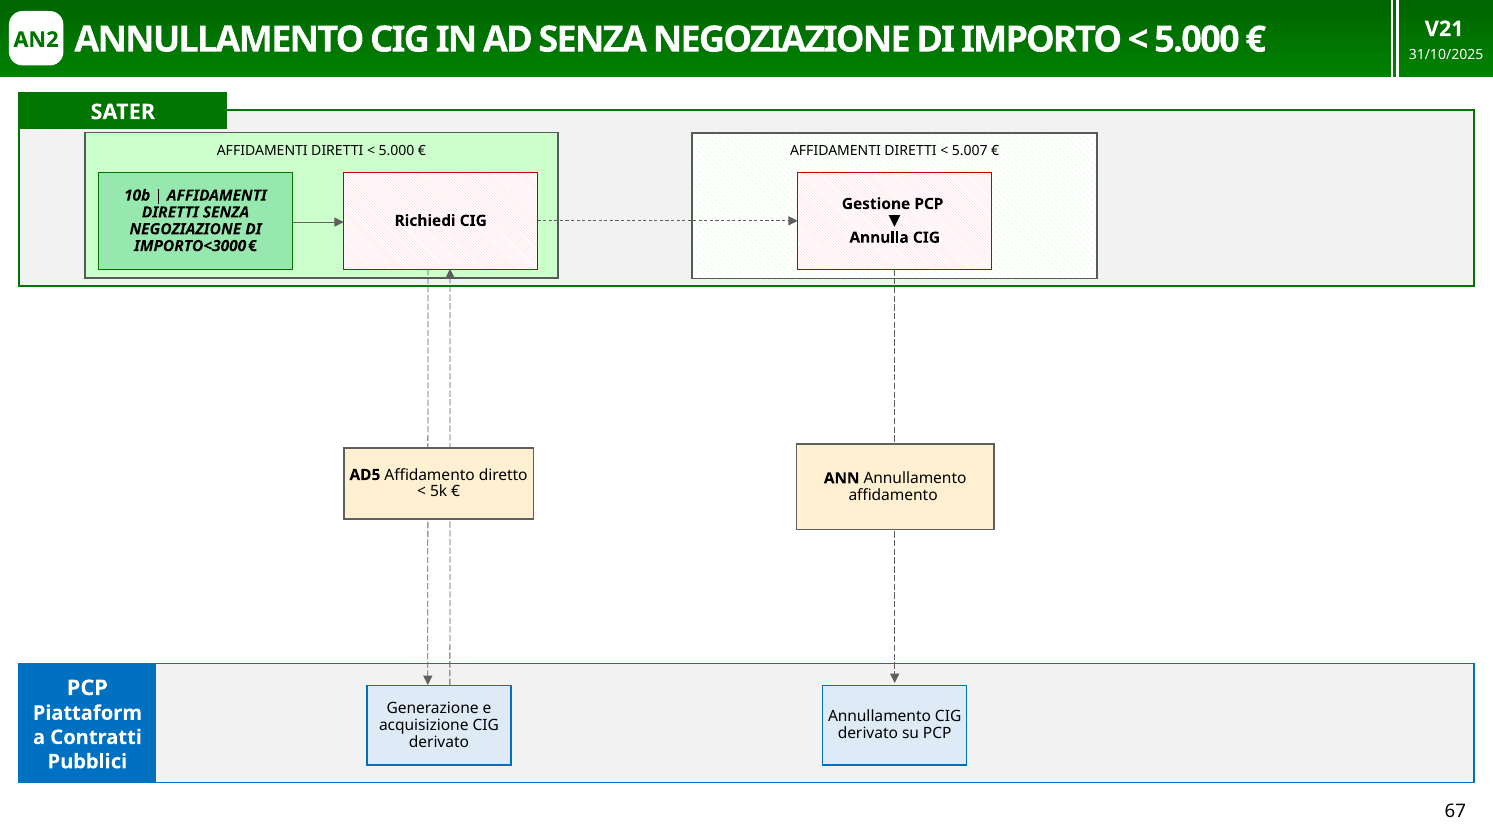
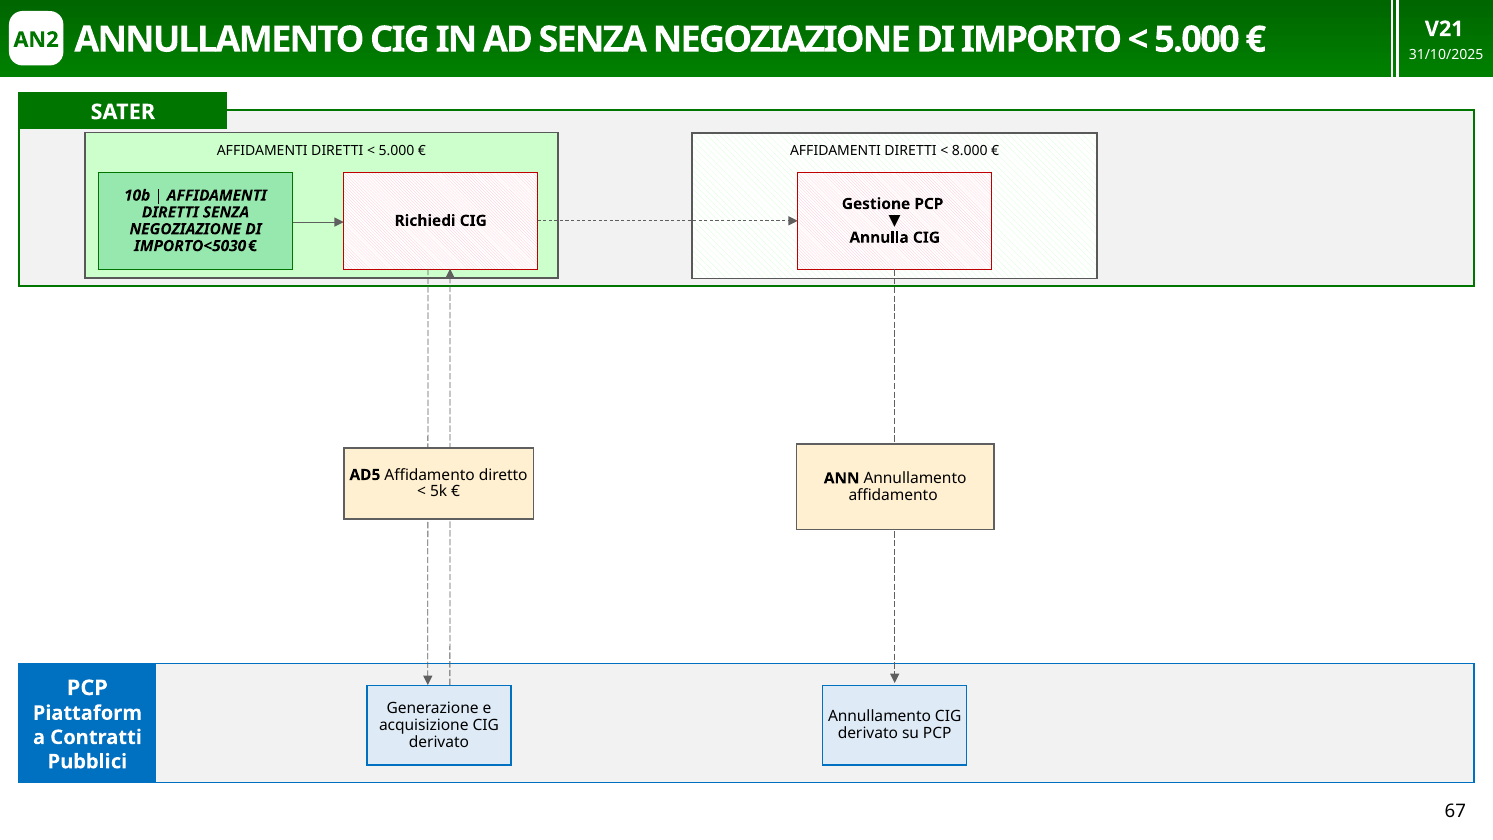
5.007: 5.007 -> 8.000
IMPORTO<3000: IMPORTO<3000 -> IMPORTO<5030
